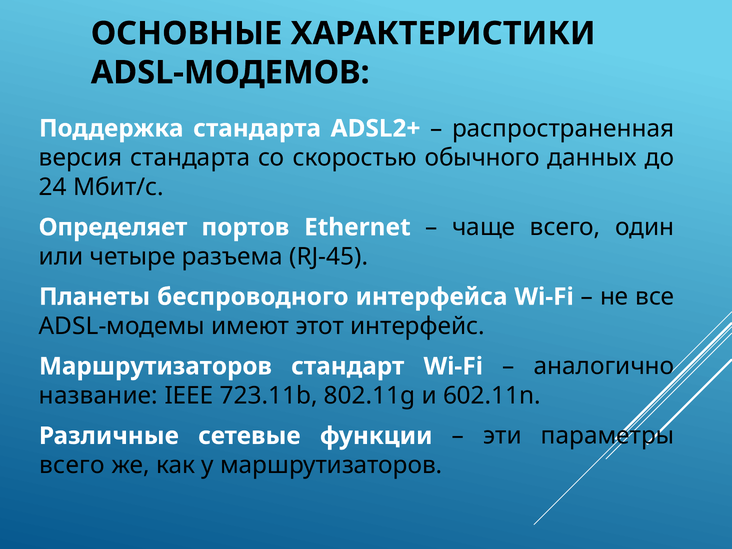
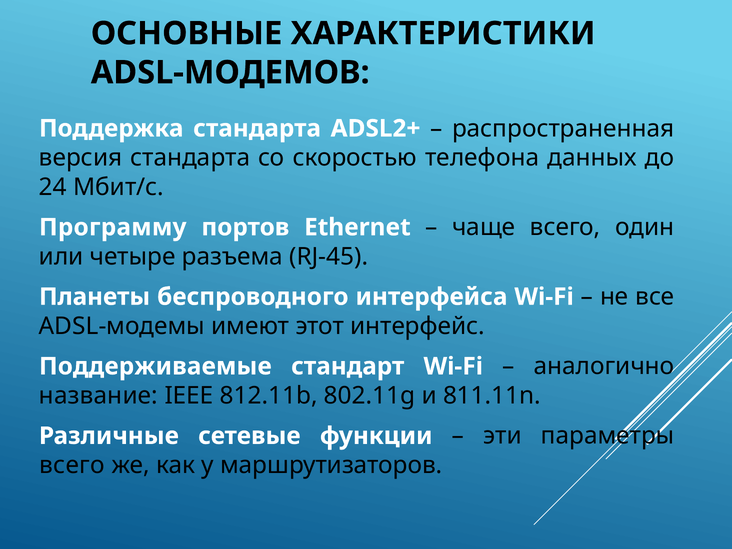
обычного: обычного -> телефона
Определяет: Определяет -> Программу
Маршрутизаторов at (155, 366): Маршрутизаторов -> Поддерживаемые
723.11b: 723.11b -> 812.11b
602.11n: 602.11n -> 811.11n
